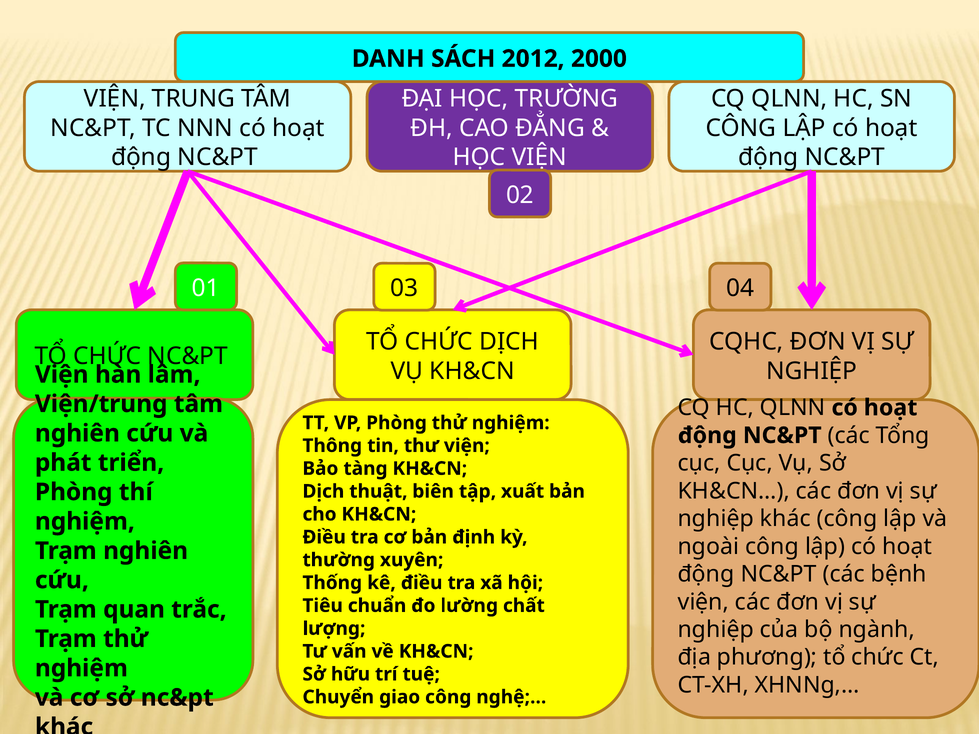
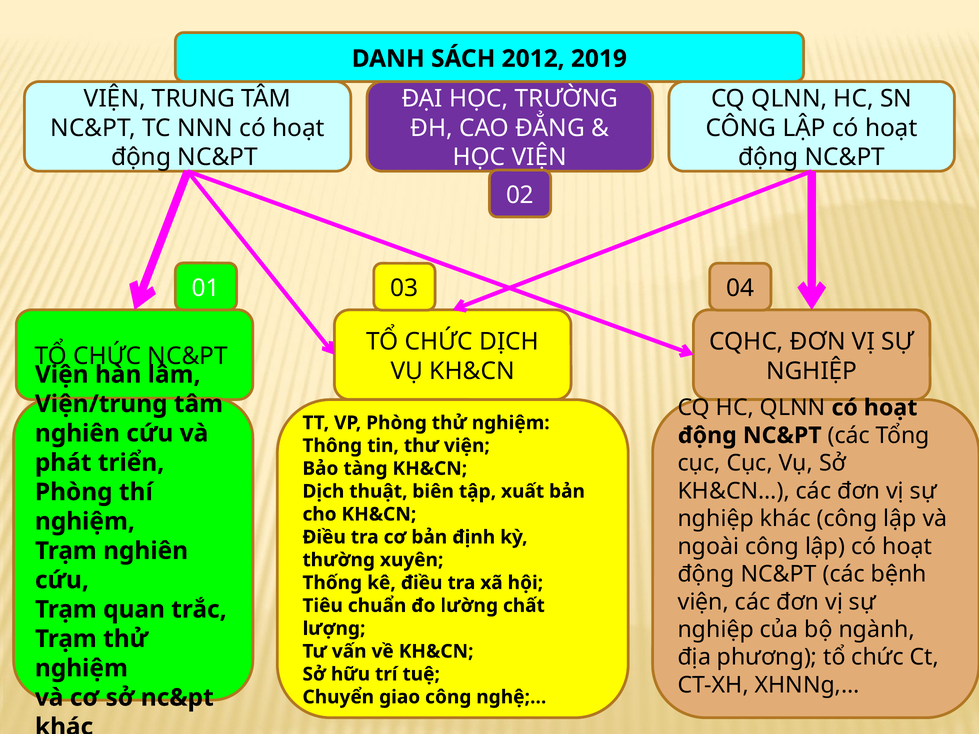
2000: 2000 -> 2019
